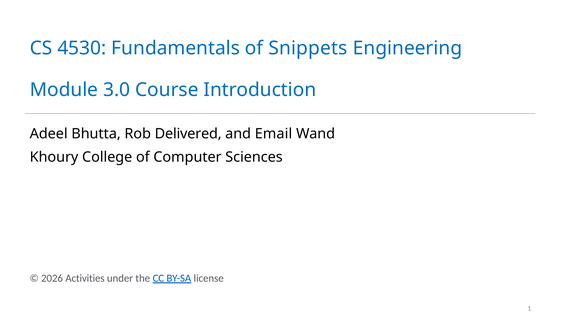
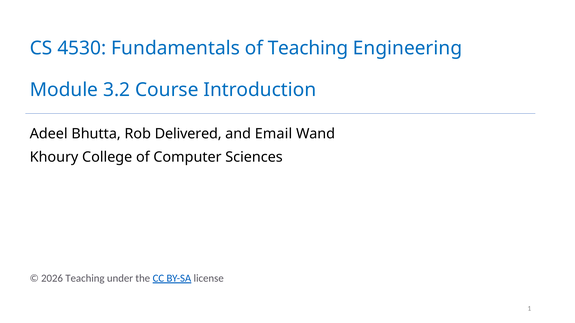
of Snippets: Snippets -> Teaching
3.0: 3.0 -> 3.2
2026 Activities: Activities -> Teaching
